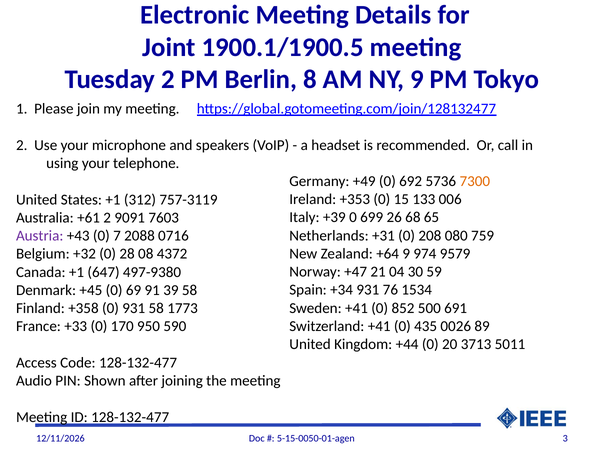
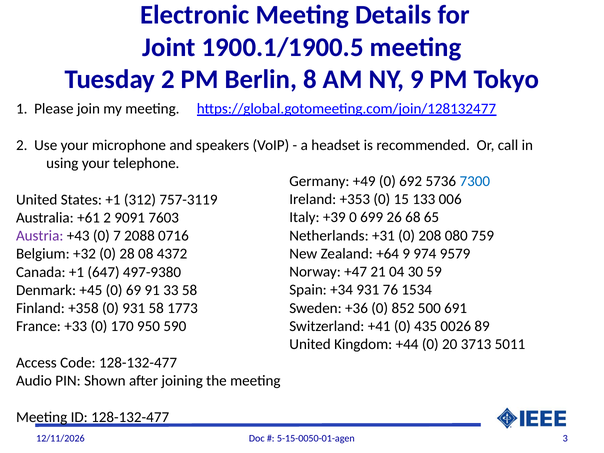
7300 colour: orange -> blue
39: 39 -> 33
Sweden +41: +41 -> +36
